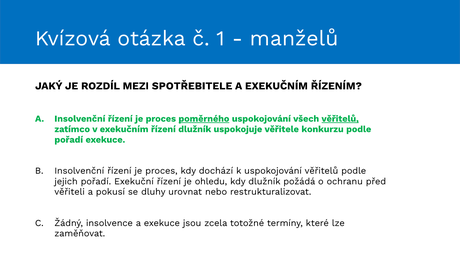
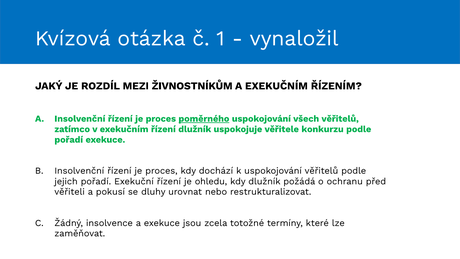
manželů: manželů -> vynaložil
SPOTŘEBITELE: SPOTŘEBITELE -> ŽIVNOSTNÍKŮM
věřitelů at (340, 119) underline: present -> none
